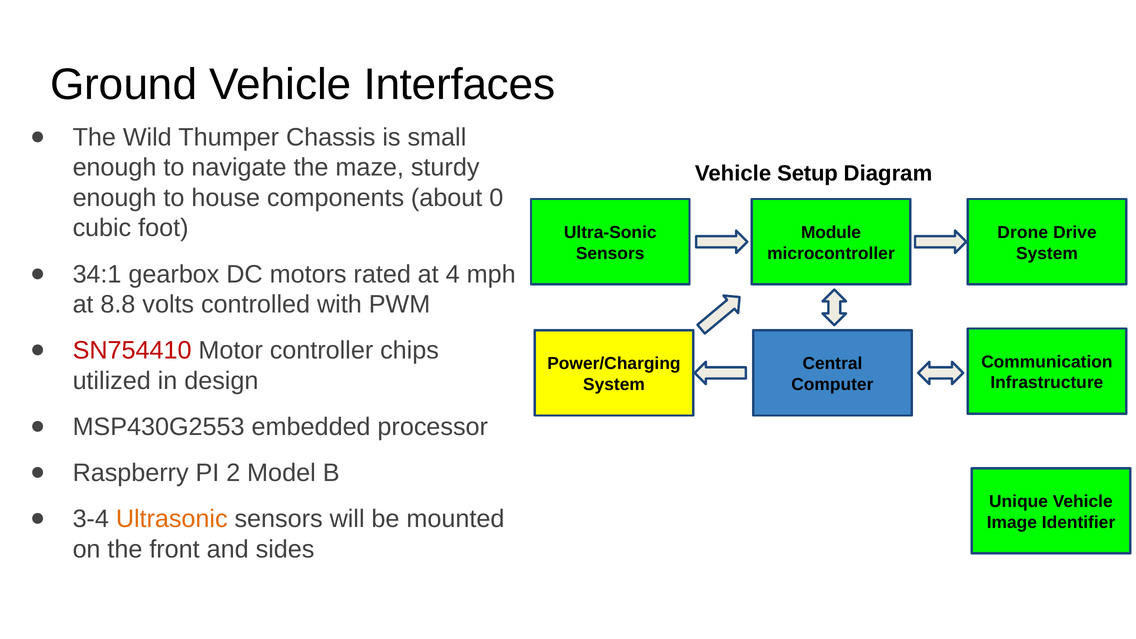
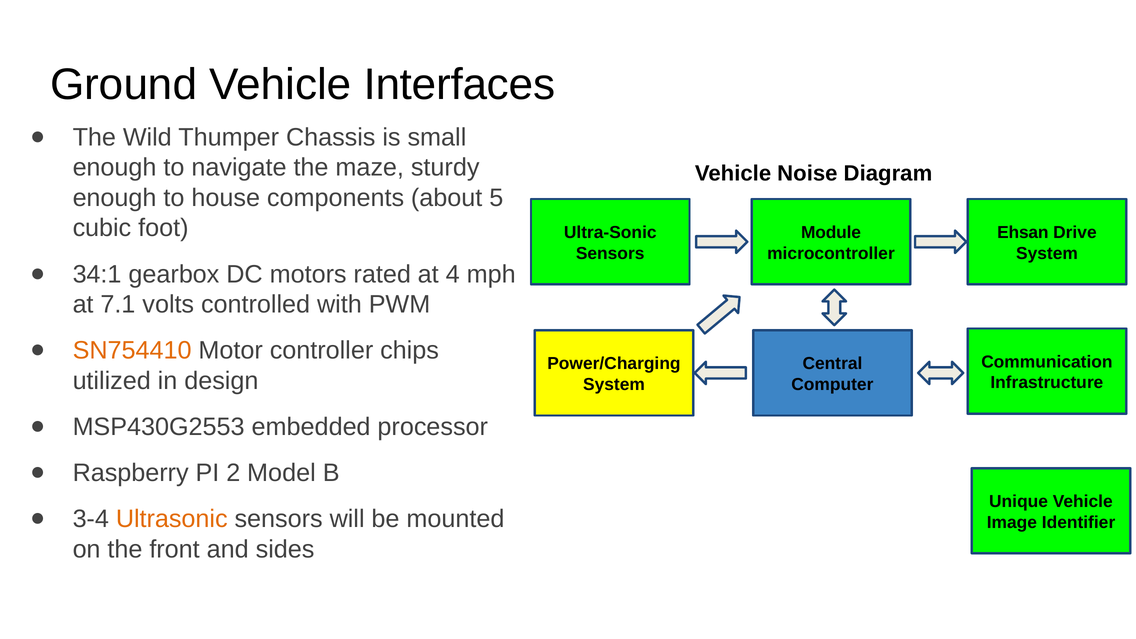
Setup: Setup -> Noise
0: 0 -> 5
Drone: Drone -> Ehsan
8.8: 8.8 -> 7.1
SN754410 colour: red -> orange
